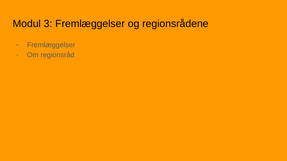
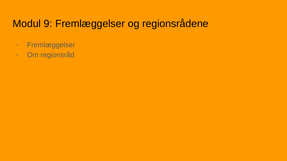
3: 3 -> 9
